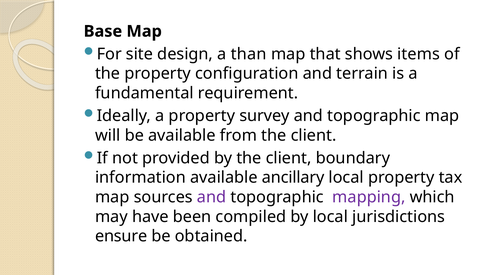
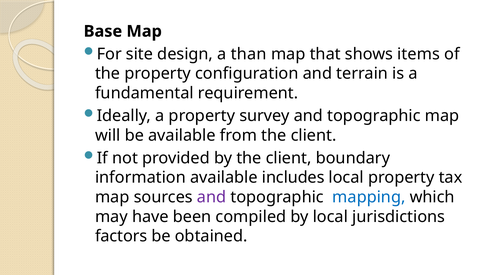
ancillary: ancillary -> includes
mapping colour: purple -> blue
ensure: ensure -> factors
